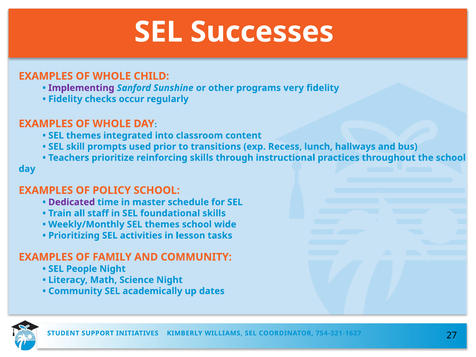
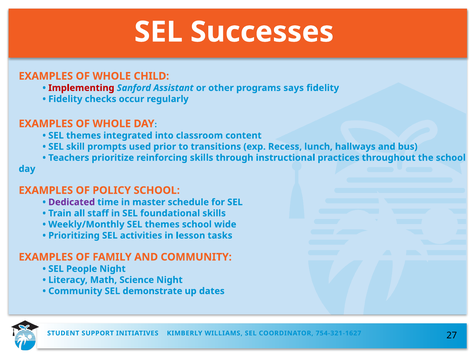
Implementing colour: purple -> red
Sunshine: Sunshine -> Assistant
very: very -> says
academically: academically -> demonstrate
